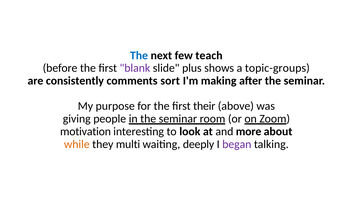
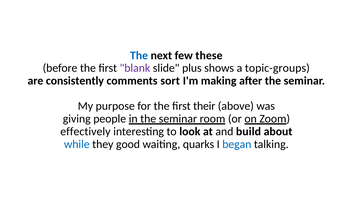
teach: teach -> these
motivation: motivation -> effectively
more: more -> build
while colour: orange -> blue
multi: multi -> good
deeply: deeply -> quarks
began colour: purple -> blue
